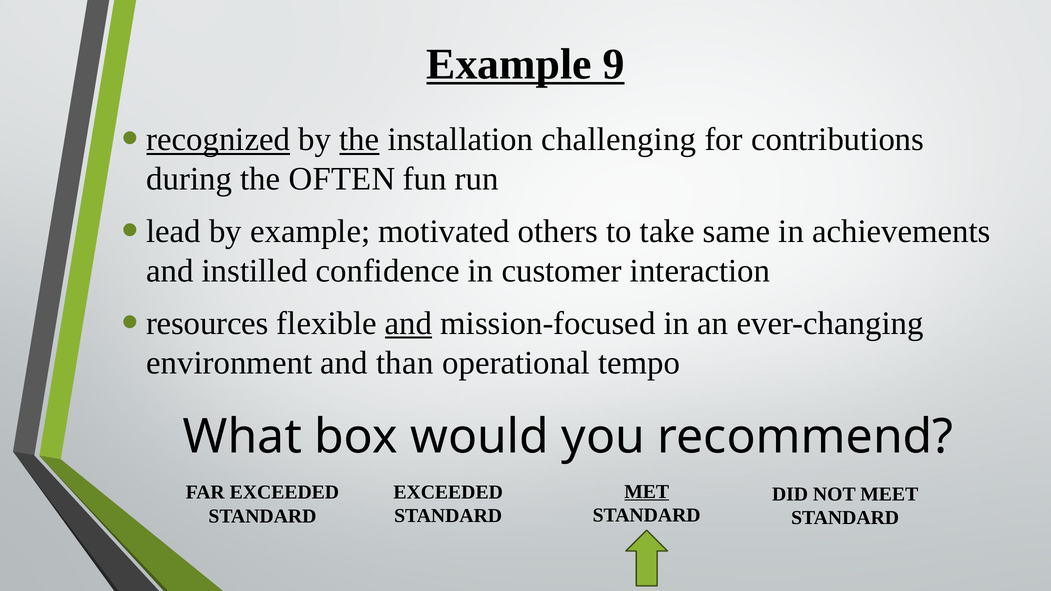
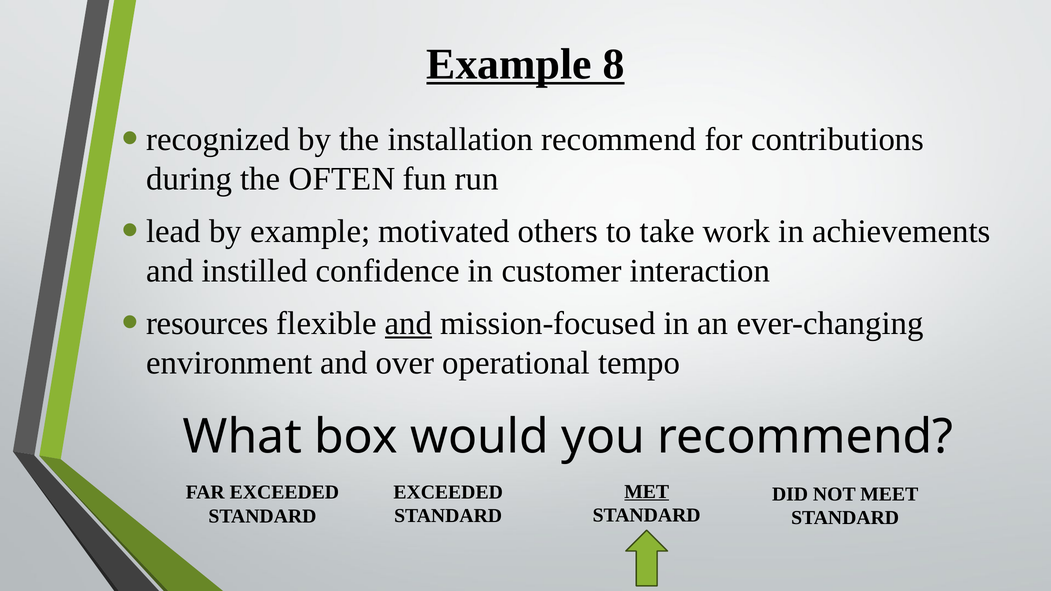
9: 9 -> 8
recognized underline: present -> none
the at (359, 140) underline: present -> none
installation challenging: challenging -> recommend
same: same -> work
than: than -> over
